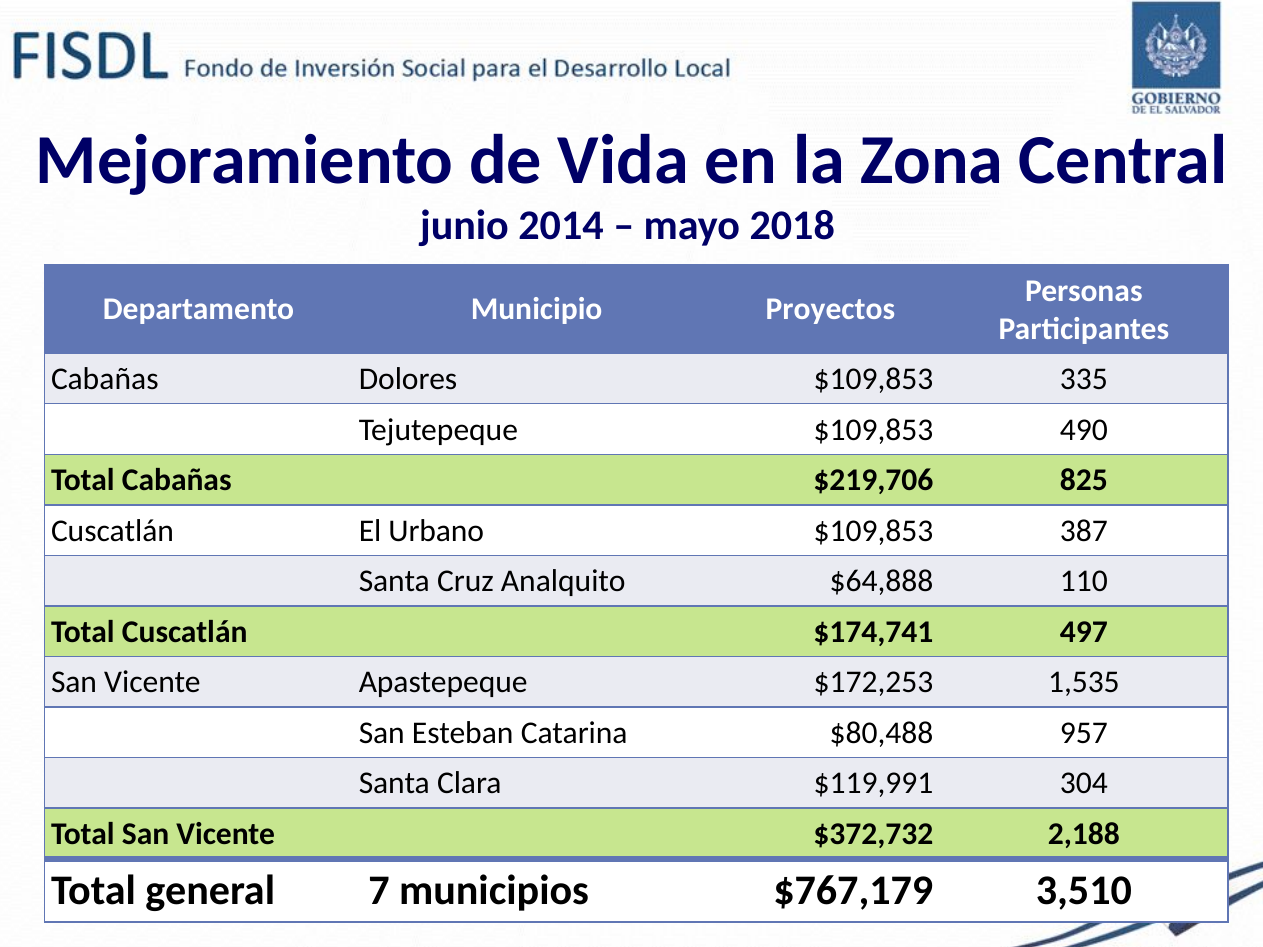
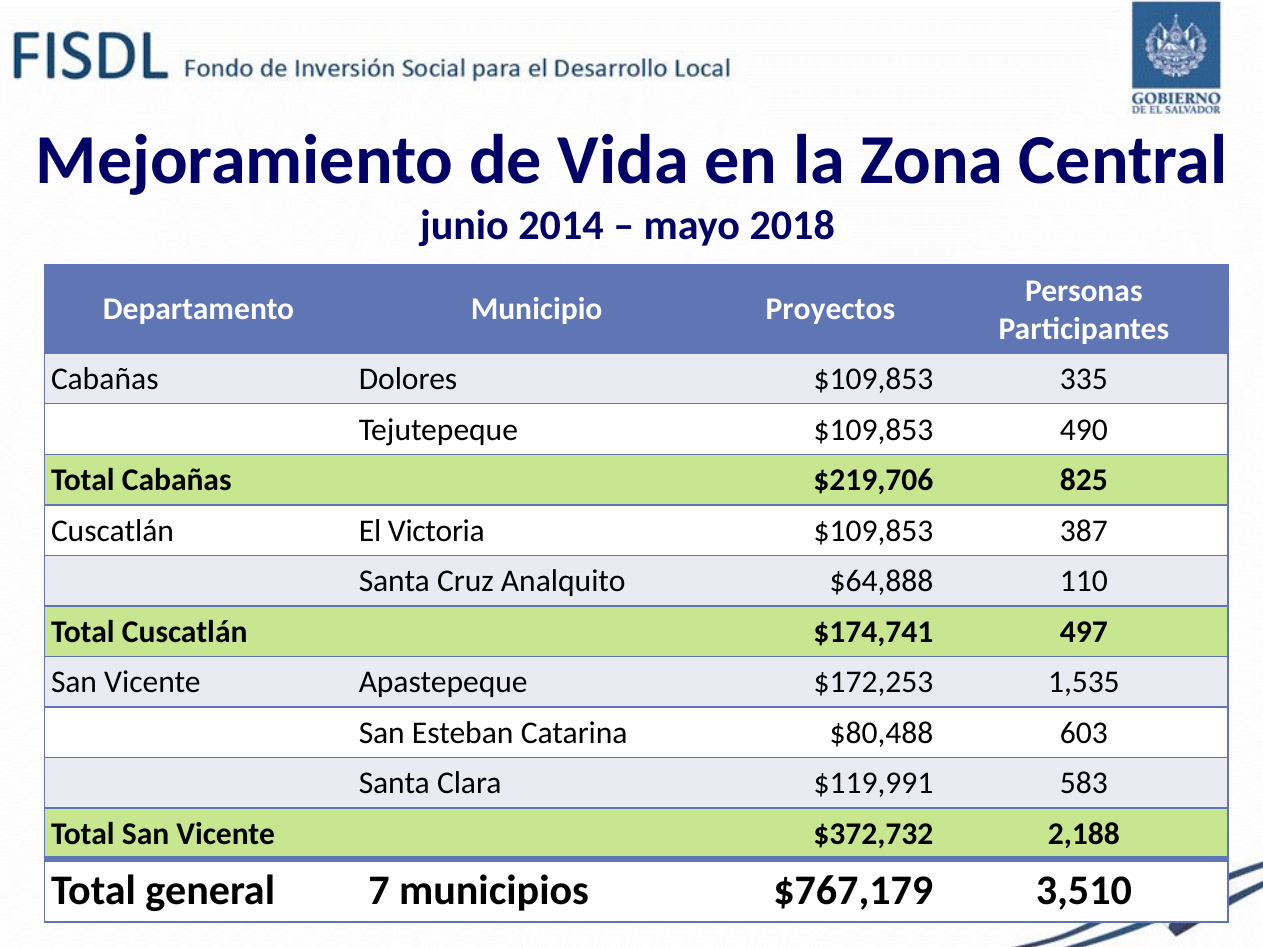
Urbano: Urbano -> Victoria
957: 957 -> 603
304: 304 -> 583
